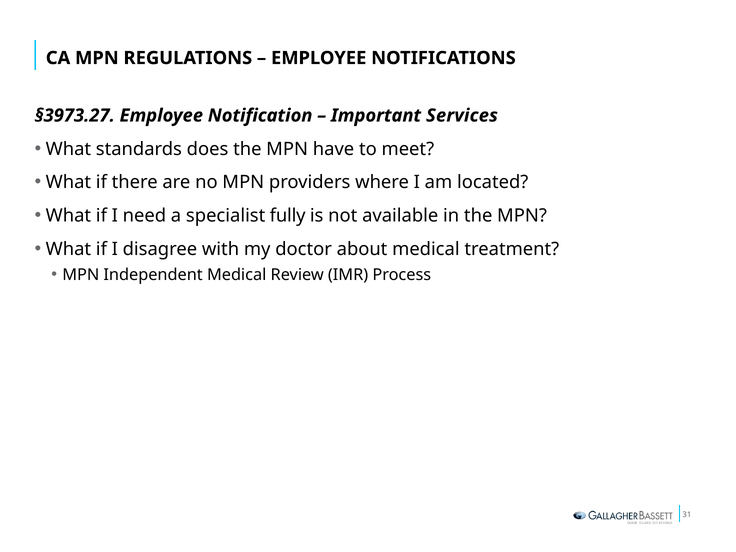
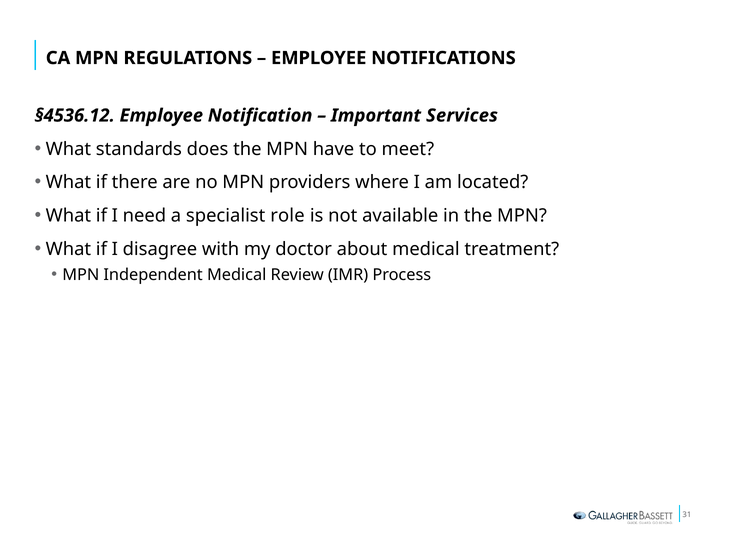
§3973.27: §3973.27 -> §4536.12
fully: fully -> role
